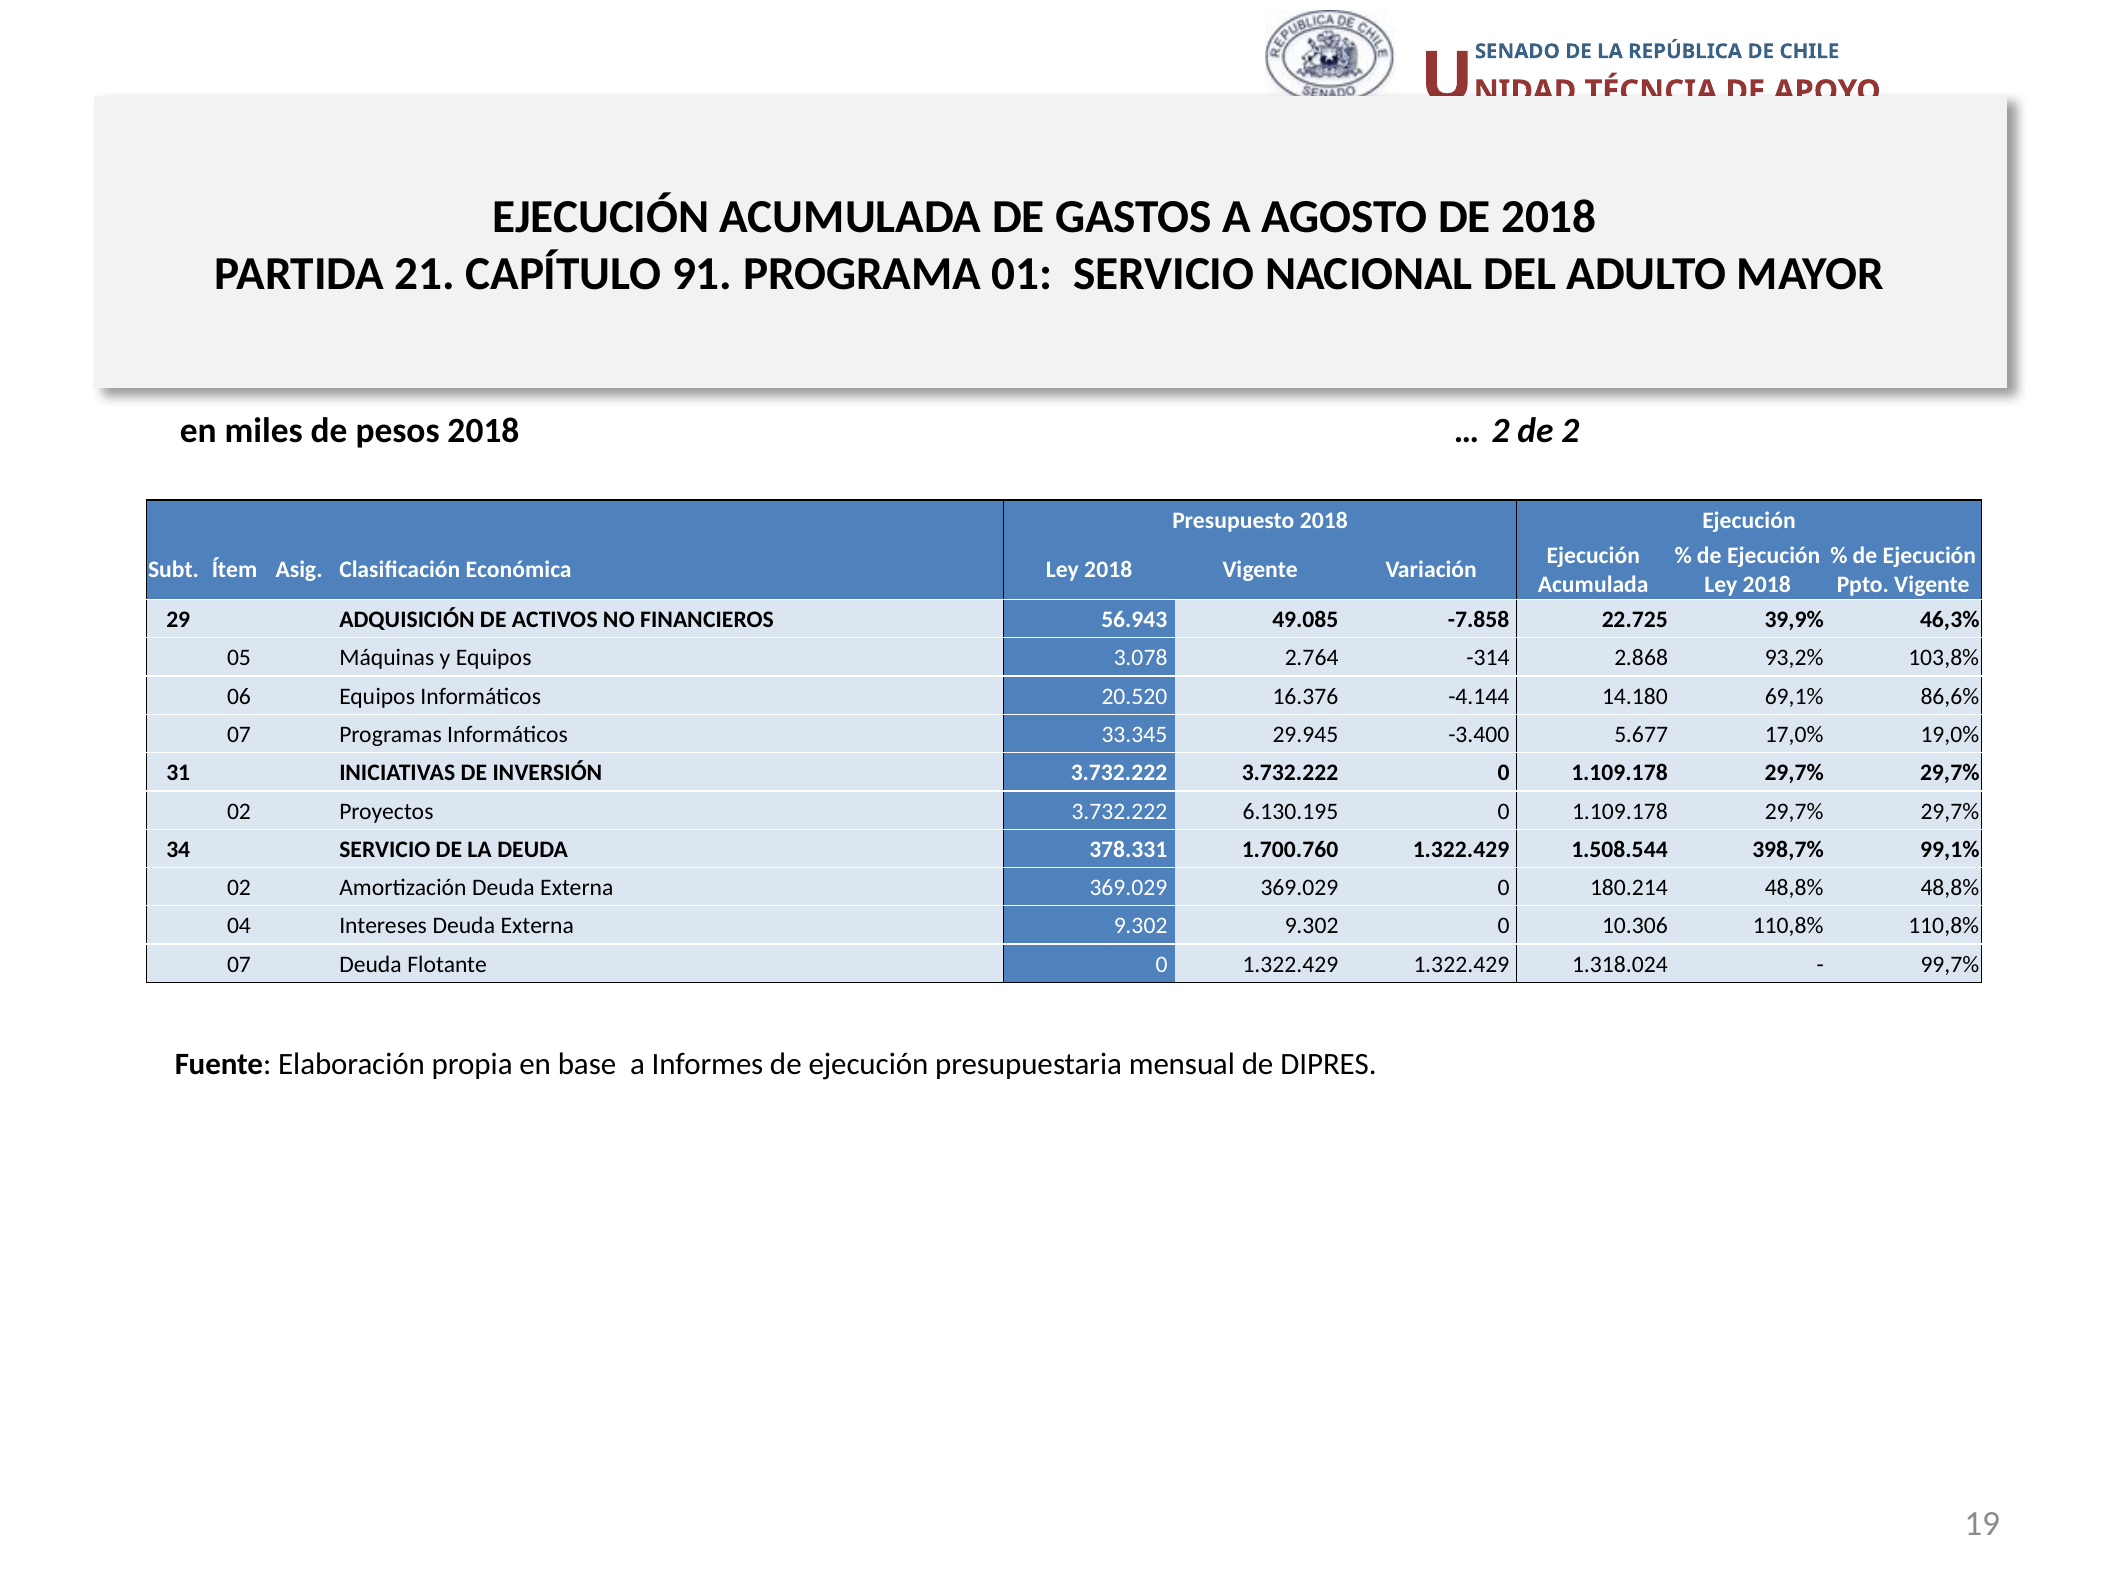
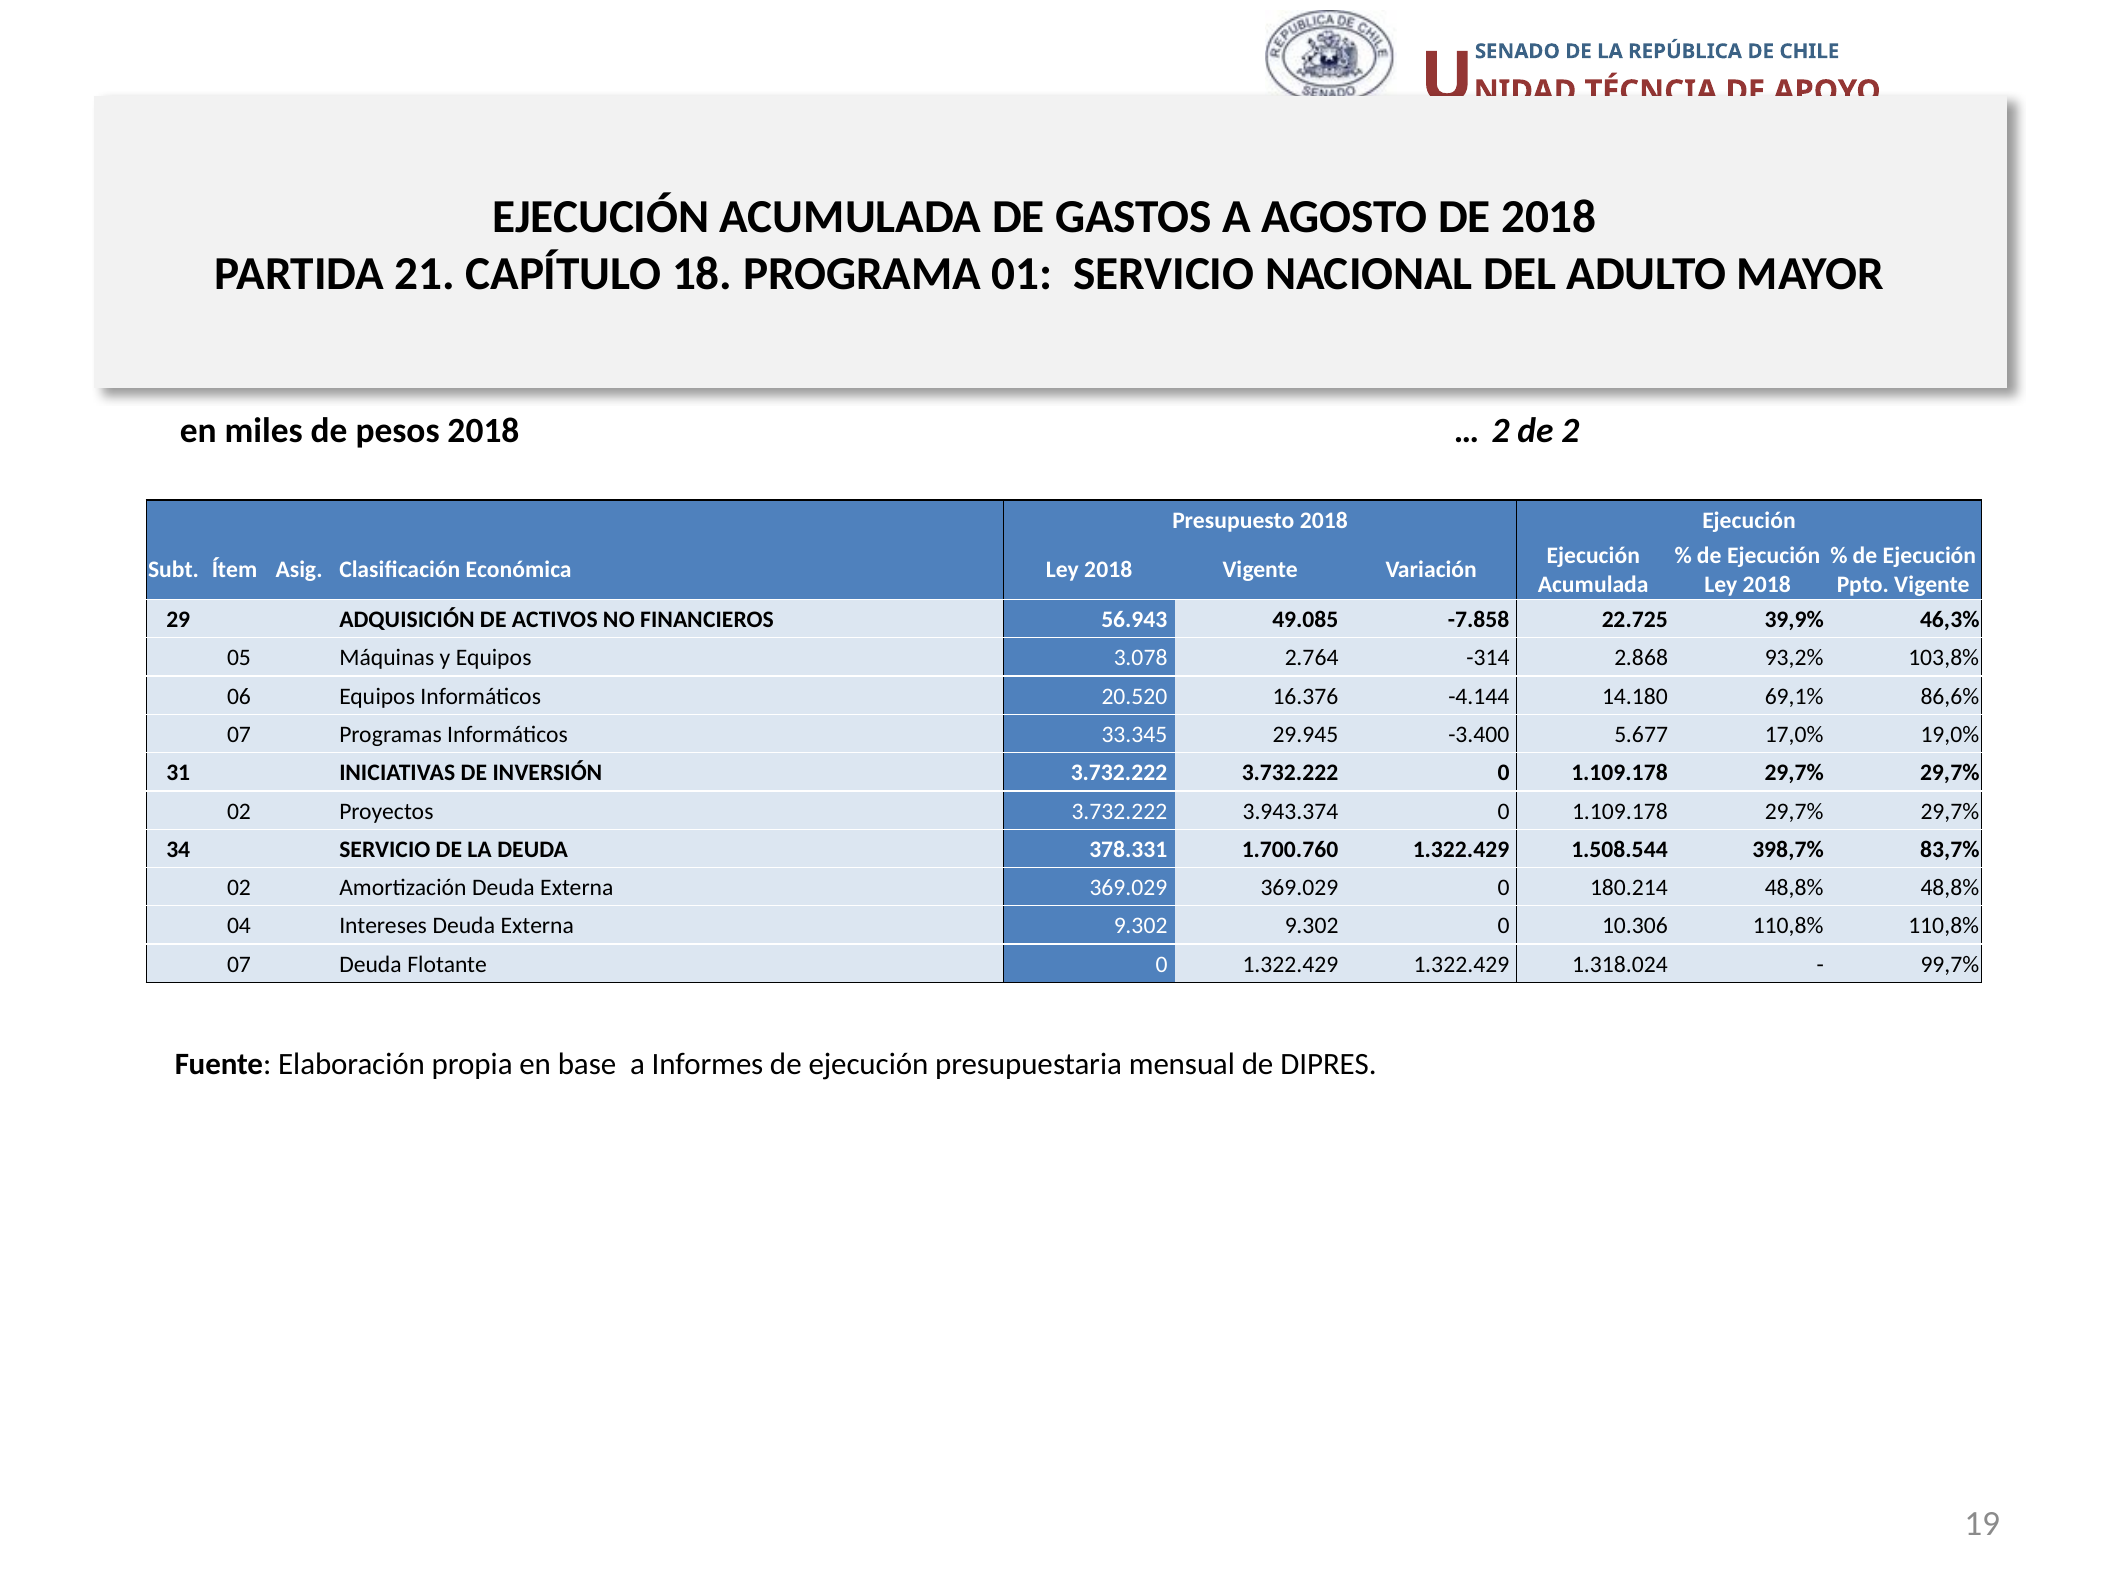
91: 91 -> 18
6.130.195: 6.130.195 -> 3.943.374
99,1%: 99,1% -> 83,7%
